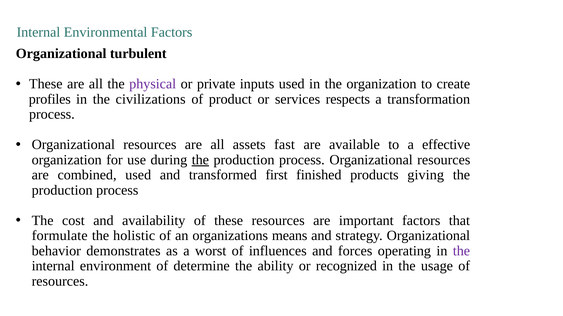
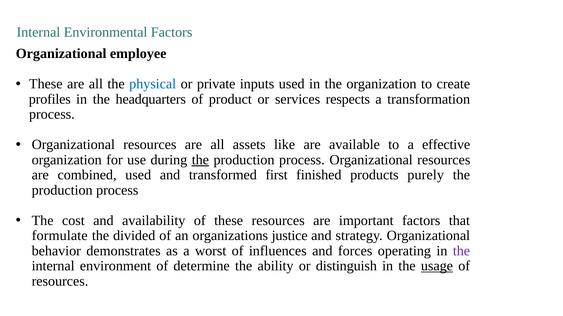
turbulent: turbulent -> employee
physical colour: purple -> blue
civilizations: civilizations -> headquarters
fast: fast -> like
giving: giving -> purely
holistic: holistic -> divided
means: means -> justice
recognized: recognized -> distinguish
usage underline: none -> present
